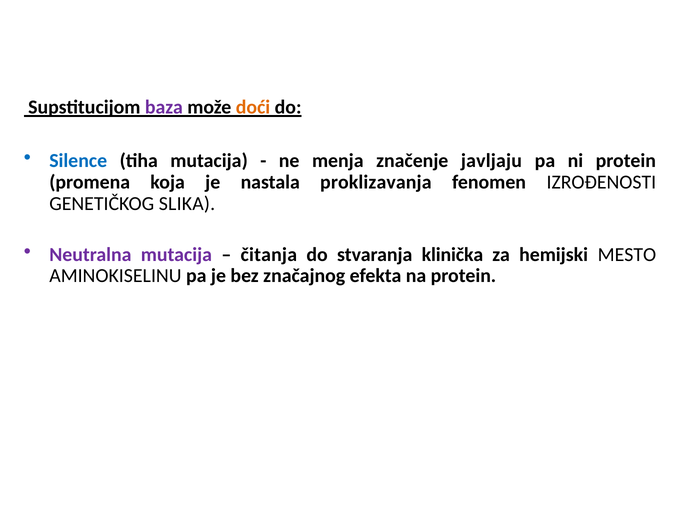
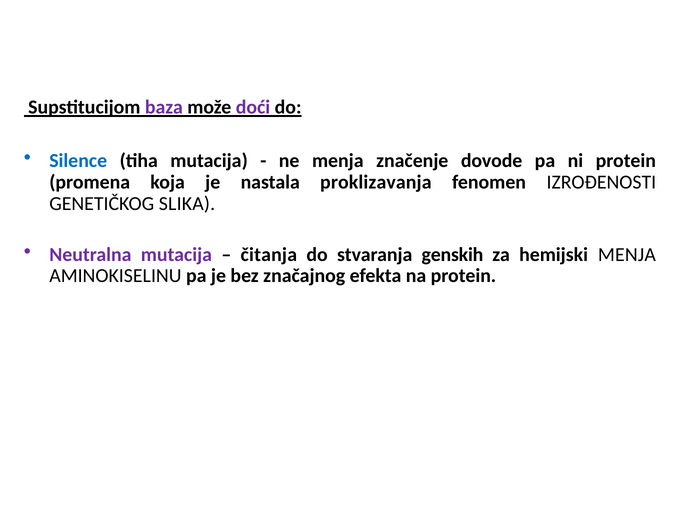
doći colour: orange -> purple
javljaju: javljaju -> dovode
klinička: klinička -> genskih
hemijski MESTO: MESTO -> MENJA
